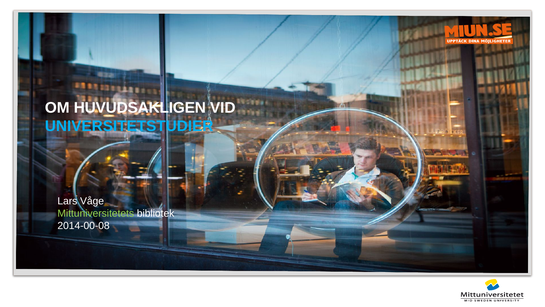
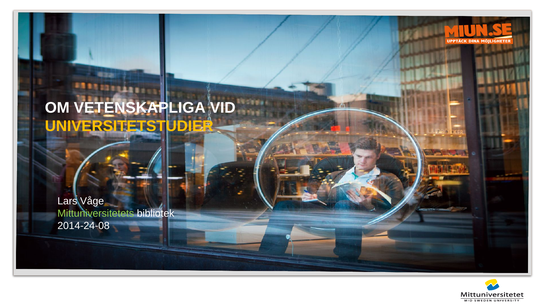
HUVUDSAKLIGEN: HUVUDSAKLIGEN -> VETENSKAPLIGA
UNIVERSITETSTUDIER colour: light blue -> yellow
2014-00-08: 2014-00-08 -> 2014-24-08
